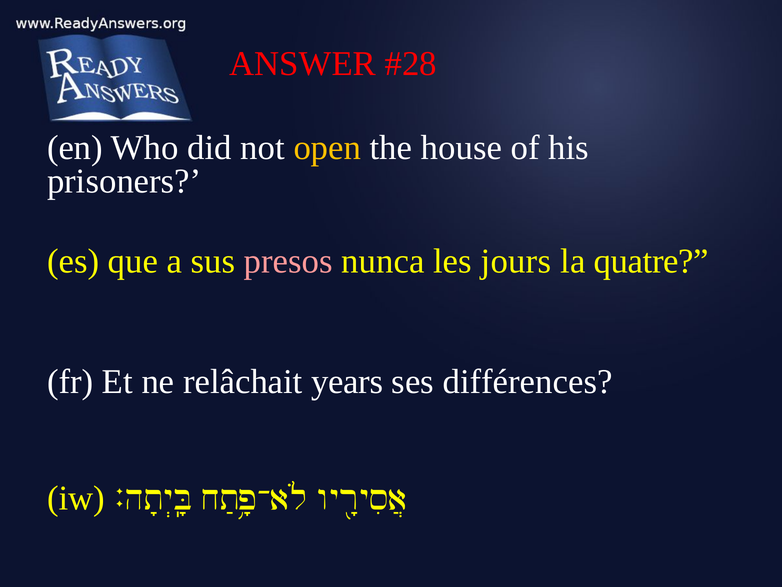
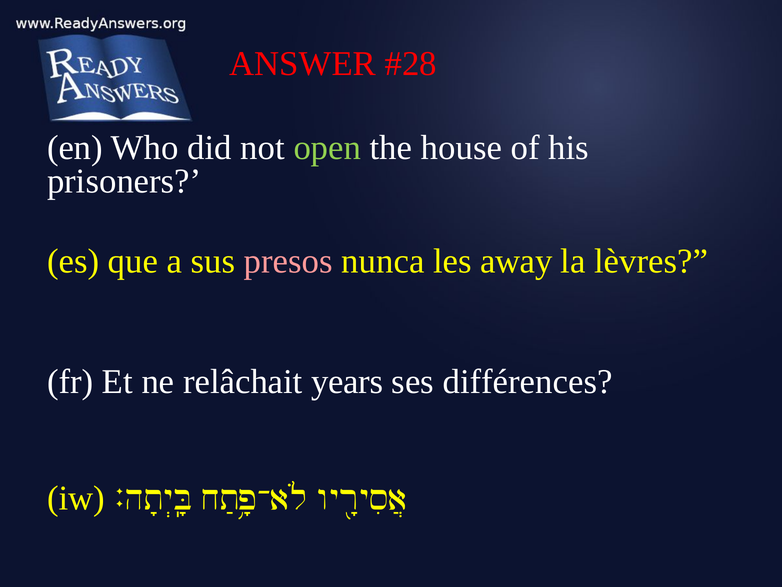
open colour: yellow -> light green
jours: jours -> away
quatre: quatre -> lèvres
